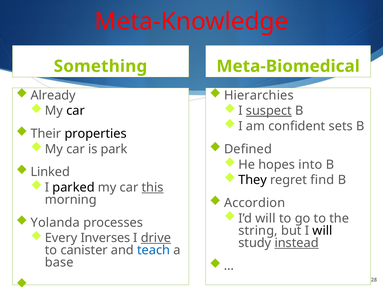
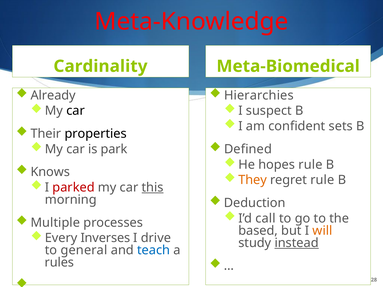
Something: Something -> Cardinality
suspect underline: present -> none
hopes into: into -> rule
Linked: Linked -> Knows
They colour: black -> orange
regret find: find -> rule
parked colour: black -> red
Accordion: Accordion -> Deduction
I’d will: will -> call
Yolanda: Yolanda -> Multiple
string: string -> based
will at (322, 231) colour: black -> orange
drive underline: present -> none
canister: canister -> general
base: base -> rules
